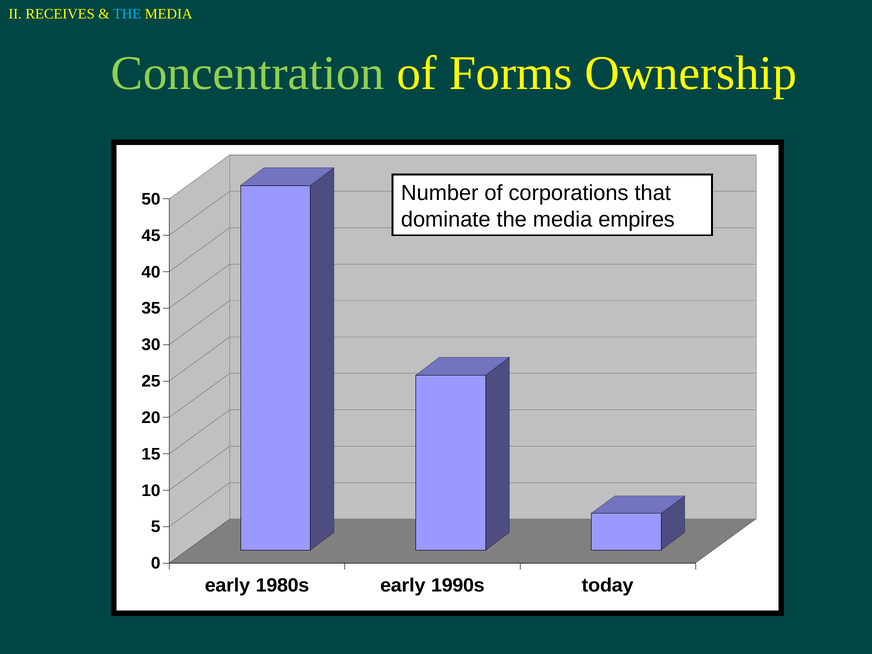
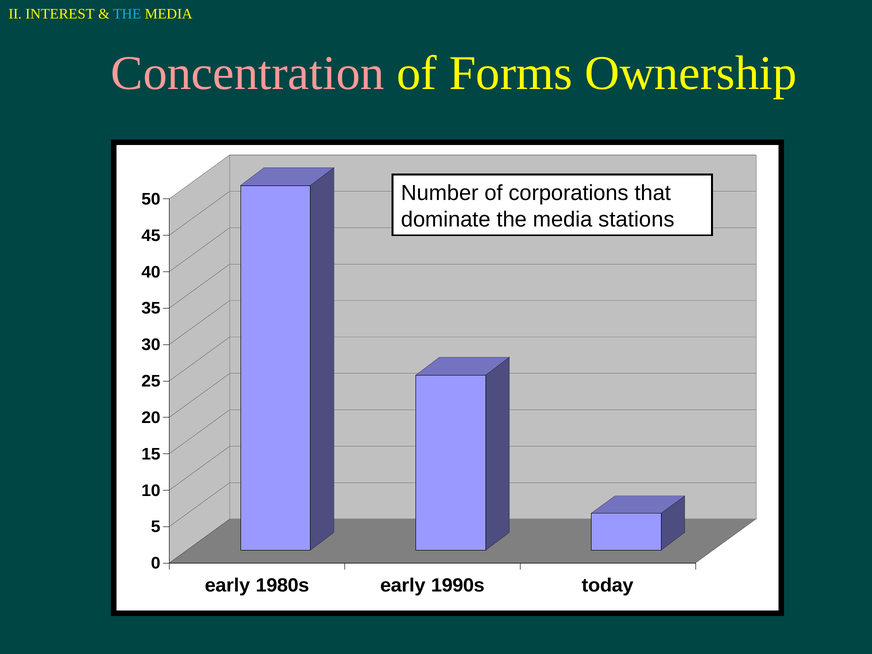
RECEIVES: RECEIVES -> INTEREST
Concentration colour: light green -> pink
empires: empires -> stations
